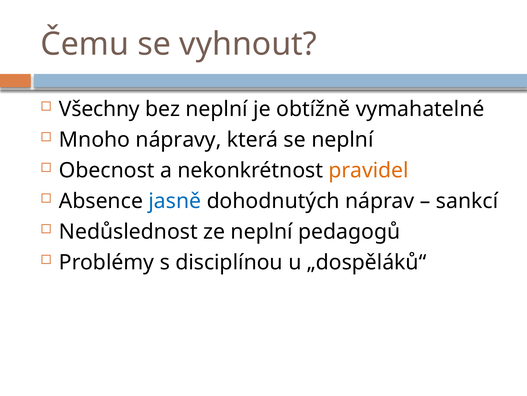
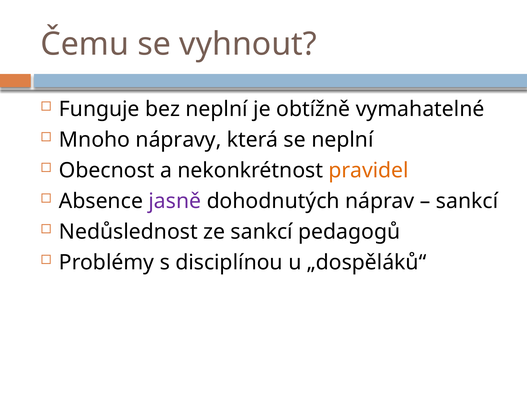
Všechny: Všechny -> Funguje
jasně colour: blue -> purple
ze neplní: neplní -> sankcí
